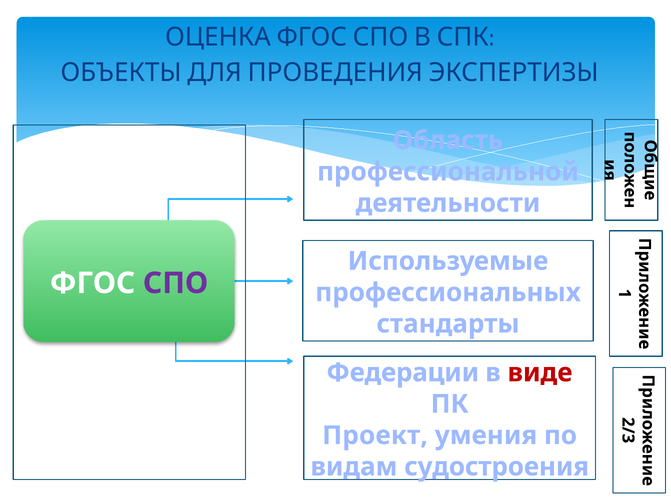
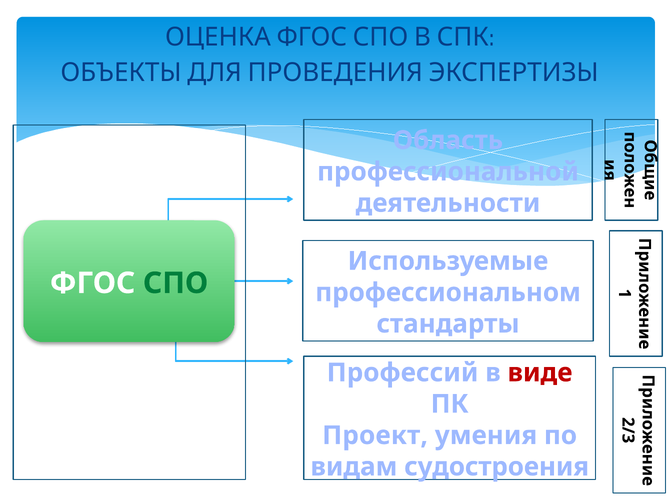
СПО colour: purple -> green
профессиональных: профессиональных -> профессиональном
Федерации: Федерации -> Профессий
